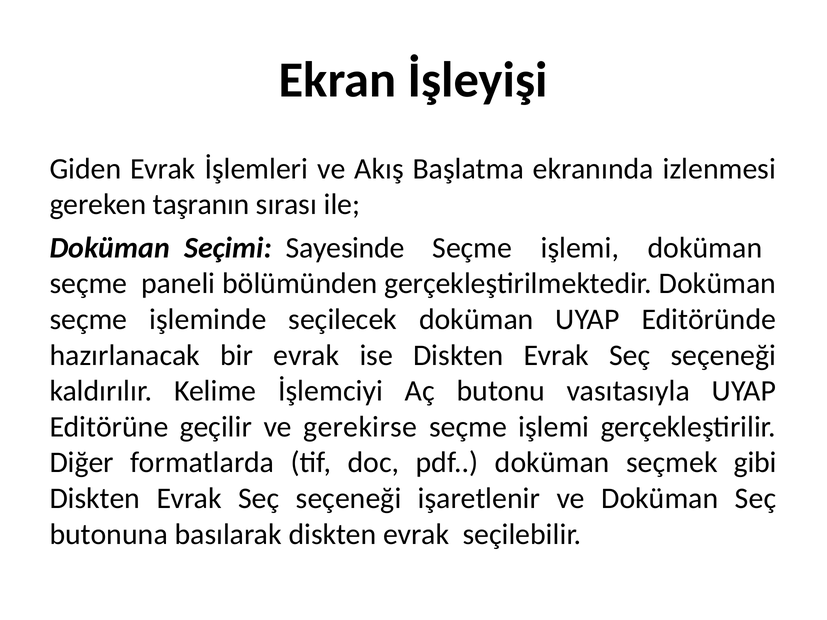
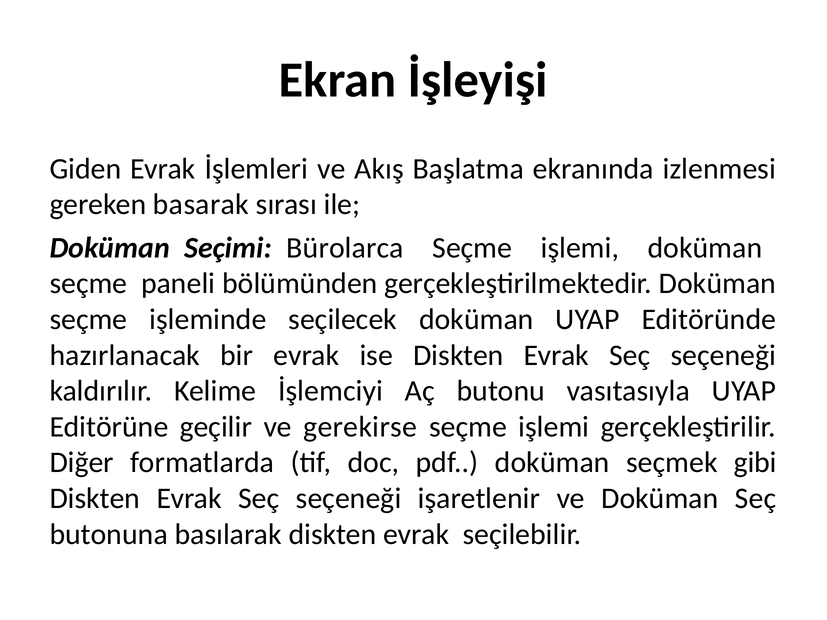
taşranın: taşranın -> basarak
Sayesinde: Sayesinde -> Bürolarca
